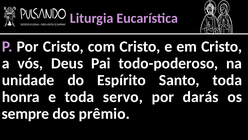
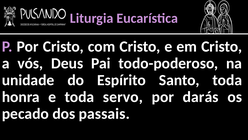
sempre: sempre -> pecado
prêmio: prêmio -> passais
